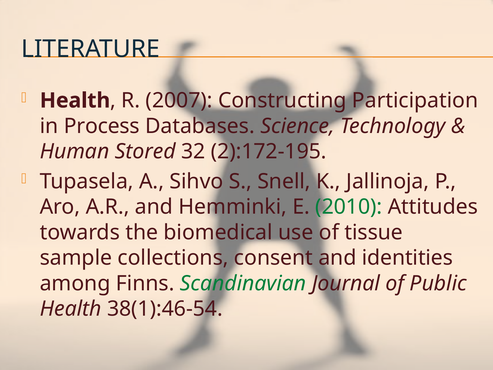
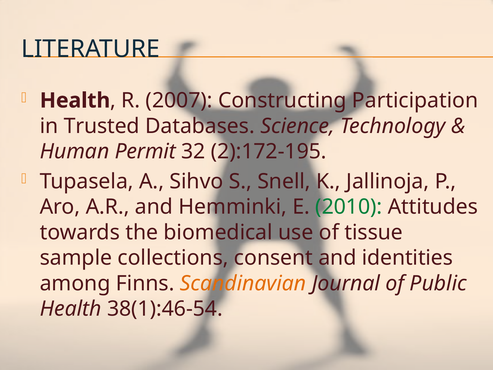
Process: Process -> Trusted
Stored: Stored -> Permit
Scandinavian colour: green -> orange
